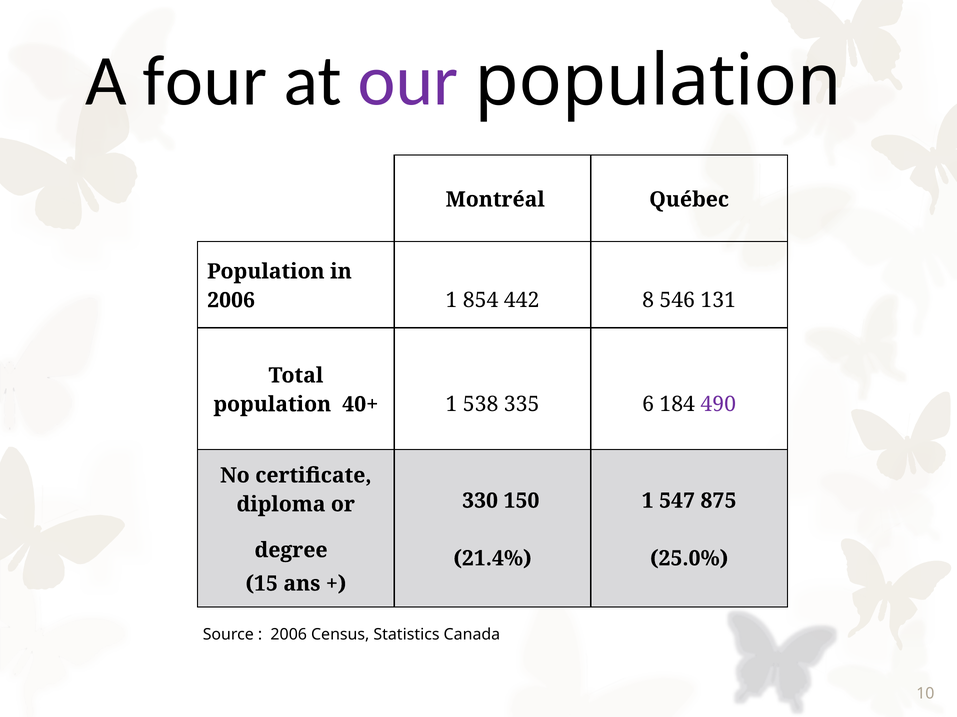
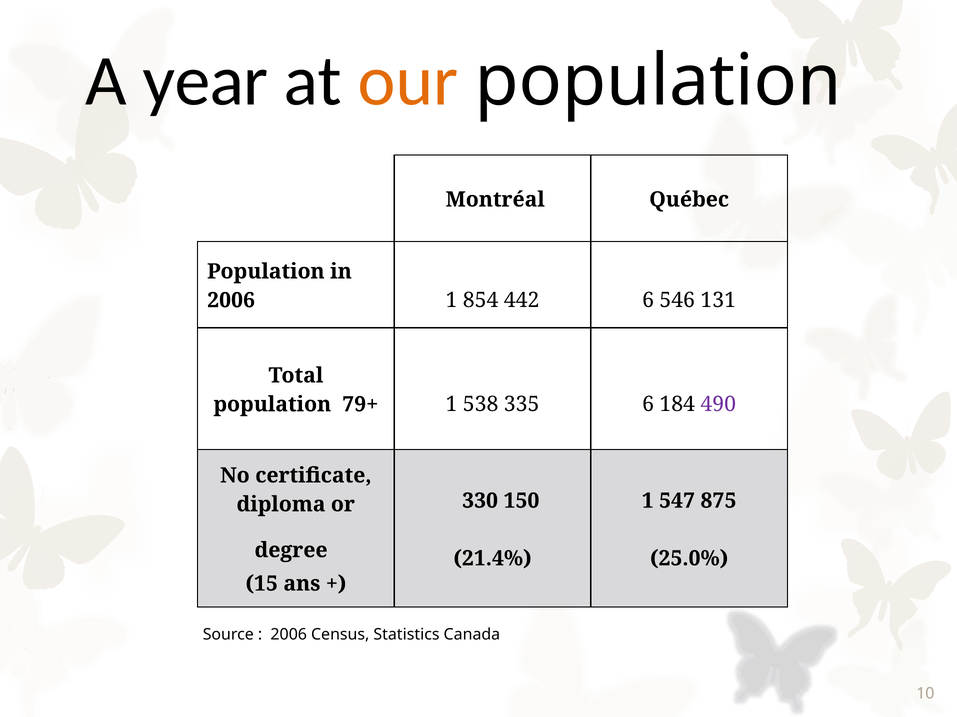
four: four -> year
our colour: purple -> orange
442 8: 8 -> 6
40+: 40+ -> 79+
